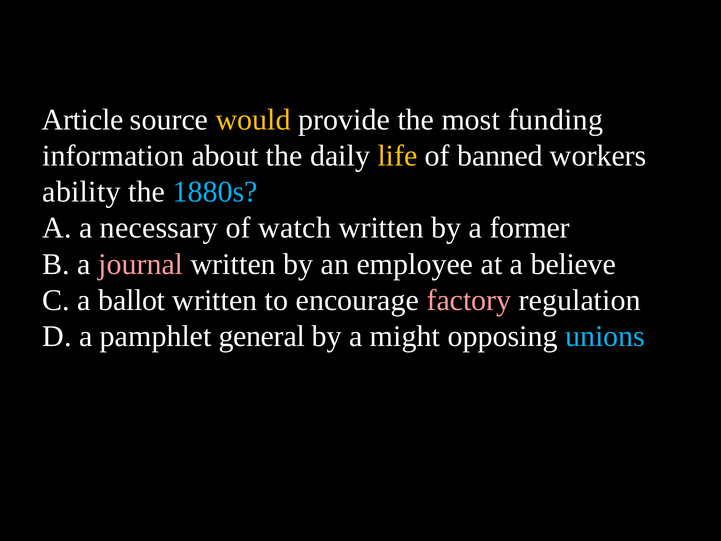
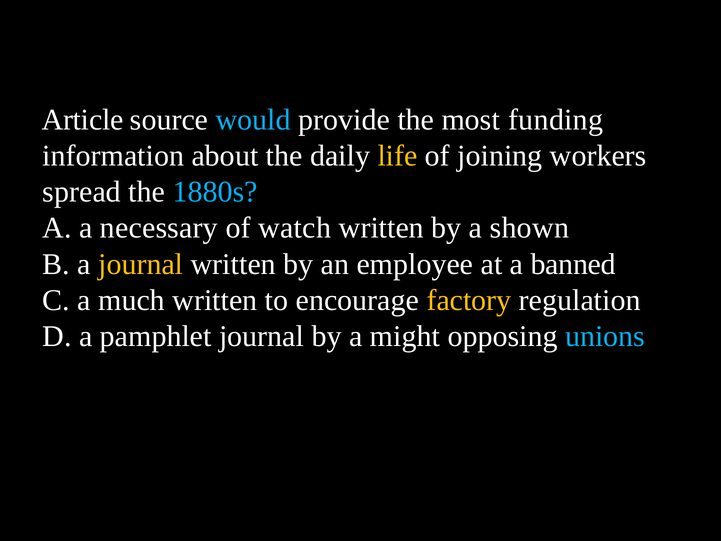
would colour: yellow -> light blue
banned: banned -> joining
ability: ability -> spread
former: former -> shown
journal at (141, 264) colour: pink -> yellow
believe: believe -> banned
ballot: ballot -> much
factory colour: pink -> yellow
pamphlet general: general -> journal
